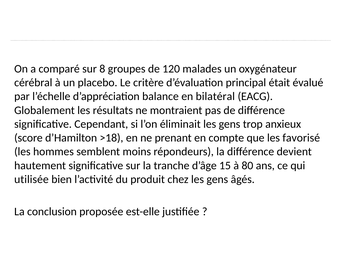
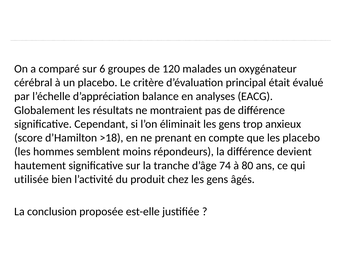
8: 8 -> 6
bilatéral: bilatéral -> analyses
les favorisé: favorisé -> placebo
15: 15 -> 74
